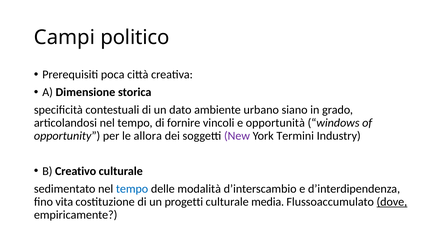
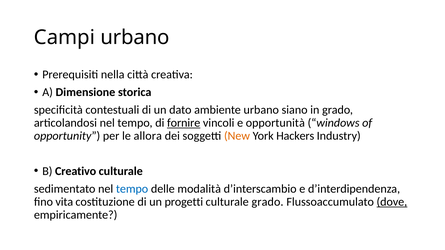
Campi politico: politico -> urbano
poca: poca -> nella
fornire underline: none -> present
New colour: purple -> orange
Termini: Termini -> Hackers
culturale media: media -> grado
